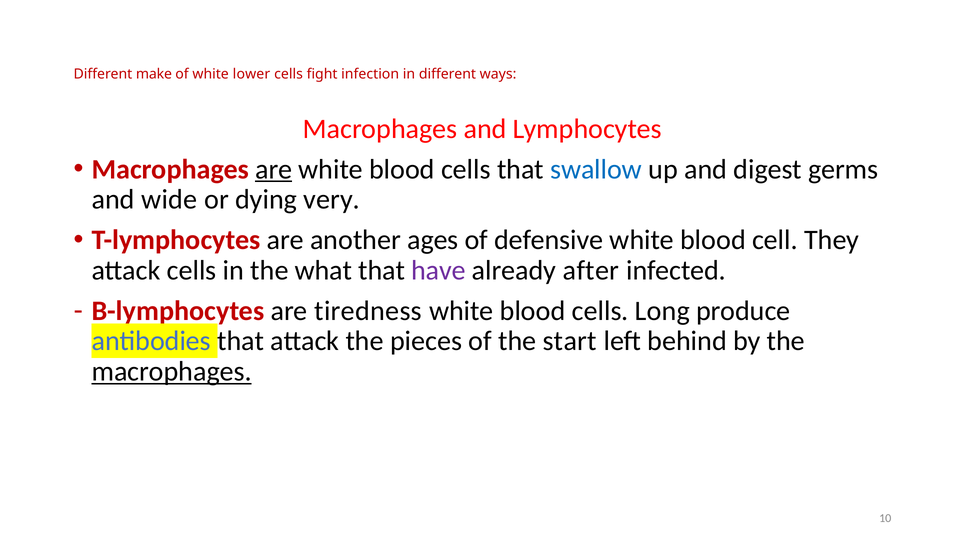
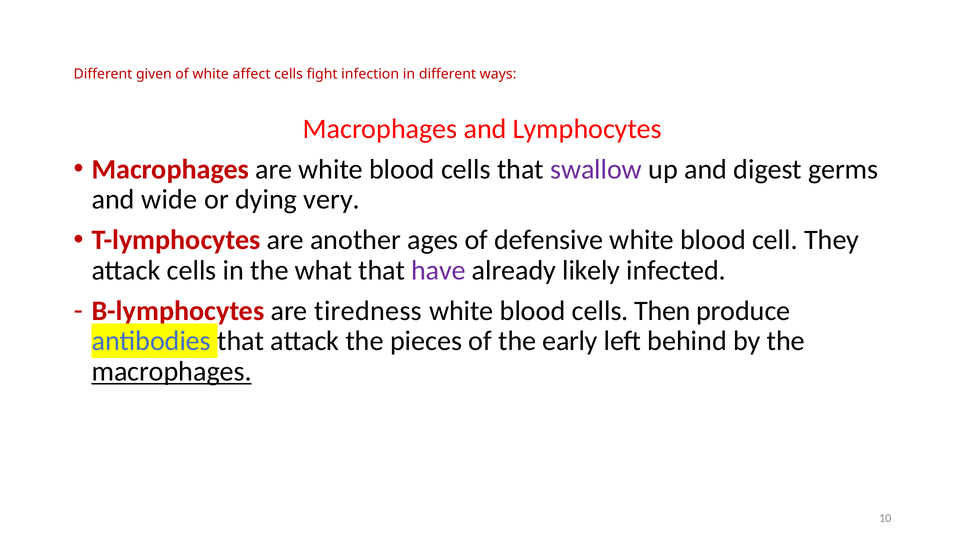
make: make -> given
lower: lower -> affect
are at (274, 169) underline: present -> none
swallow colour: blue -> purple
after: after -> likely
Long: Long -> Then
start: start -> early
